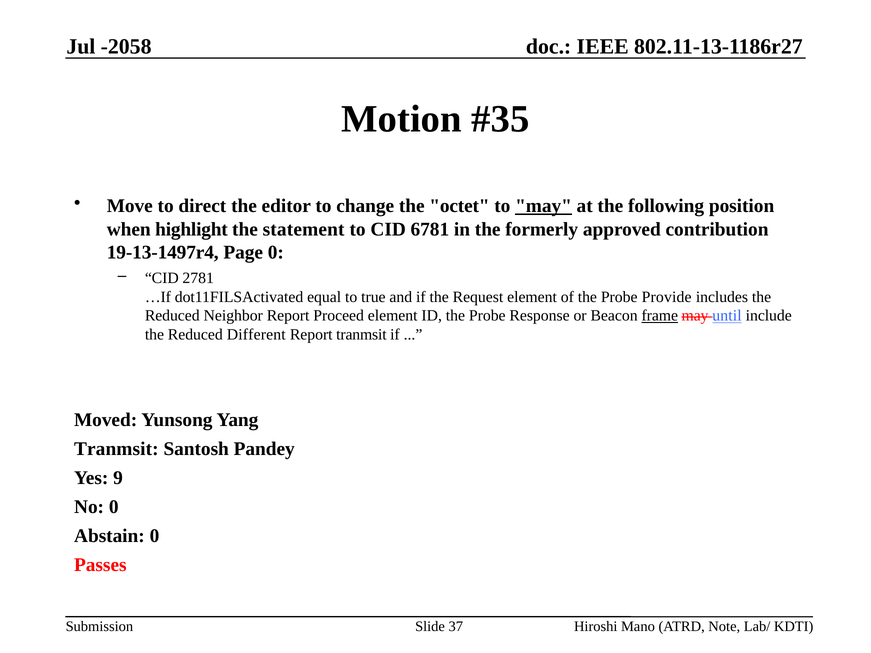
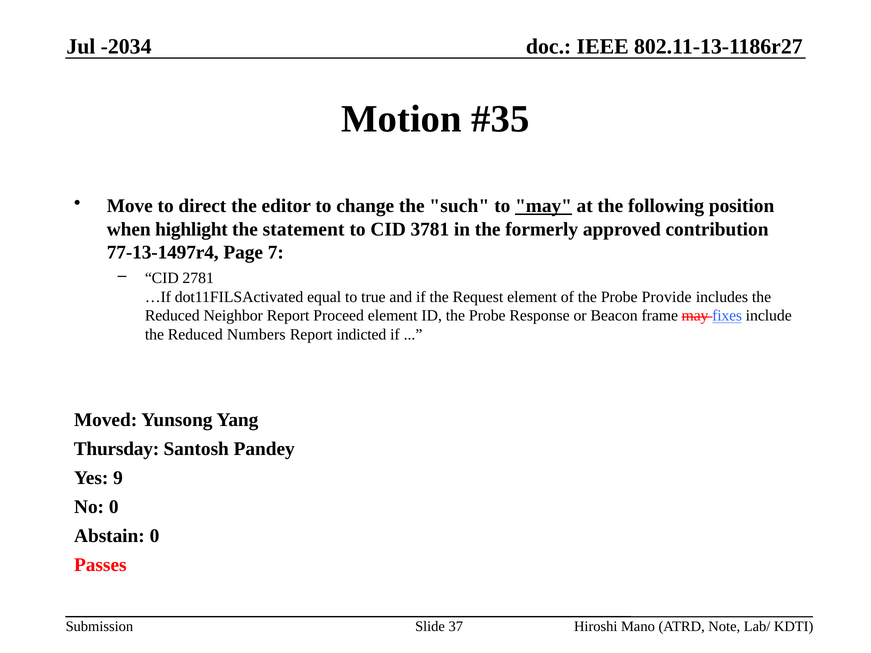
-2058: -2058 -> -2034
octet: octet -> such
6781: 6781 -> 3781
19-13-1497r4: 19-13-1497r4 -> 77-13-1497r4
Page 0: 0 -> 7
frame underline: present -> none
until: until -> fixes
Different: Different -> Numbers
Report tranmsit: tranmsit -> indicted
Tranmsit at (116, 449): Tranmsit -> Thursday
